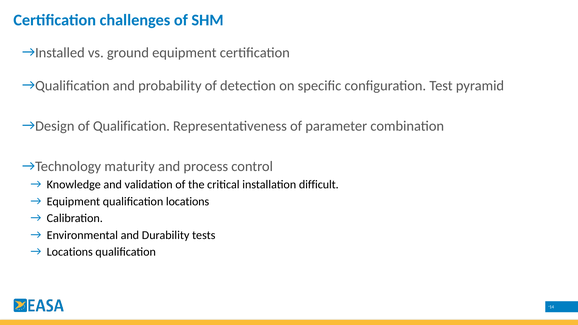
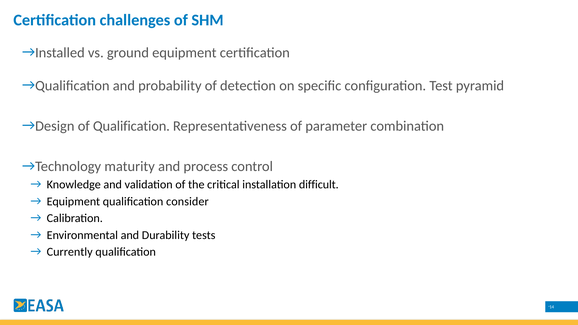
qualification locations: locations -> consider
Locations at (70, 252): Locations -> Currently
